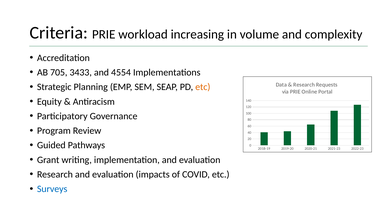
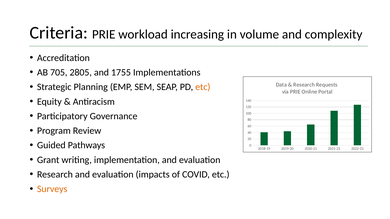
3433: 3433 -> 2805
4554: 4554 -> 1755
Surveys colour: blue -> orange
